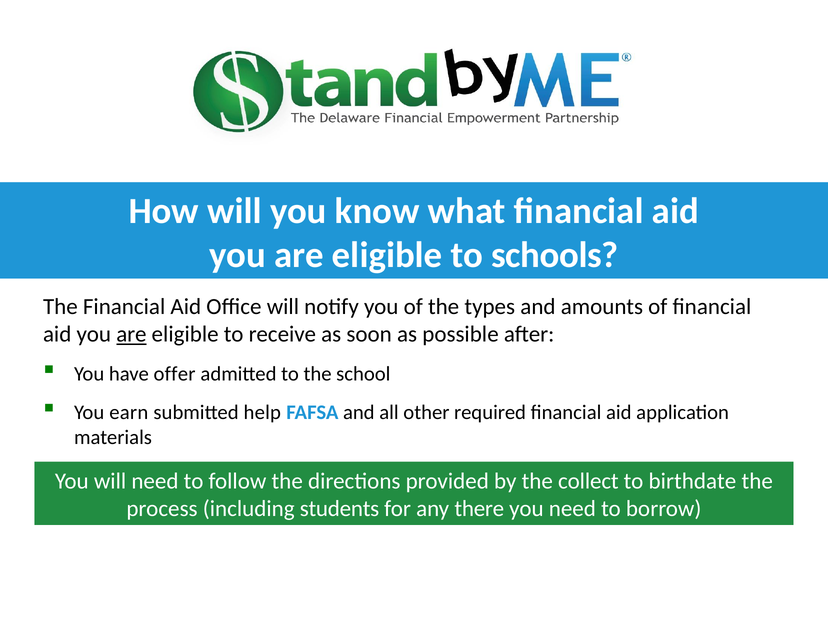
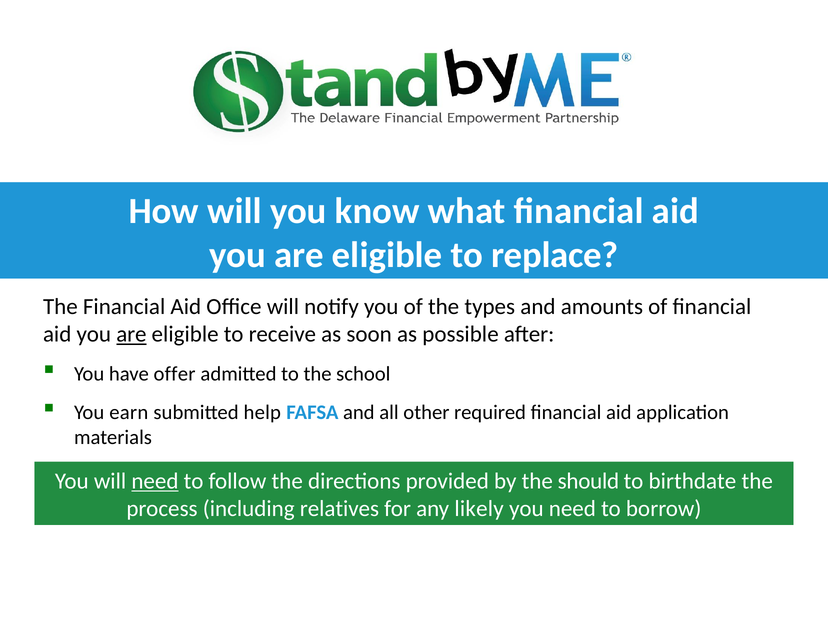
schools: schools -> replace
need at (155, 481) underline: none -> present
collect: collect -> should
students: students -> relatives
there: there -> likely
